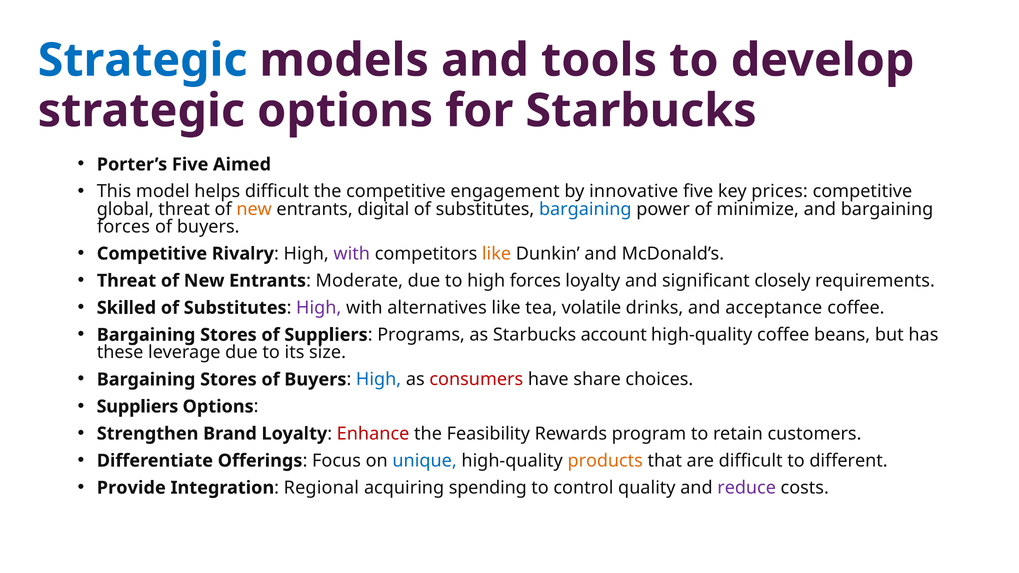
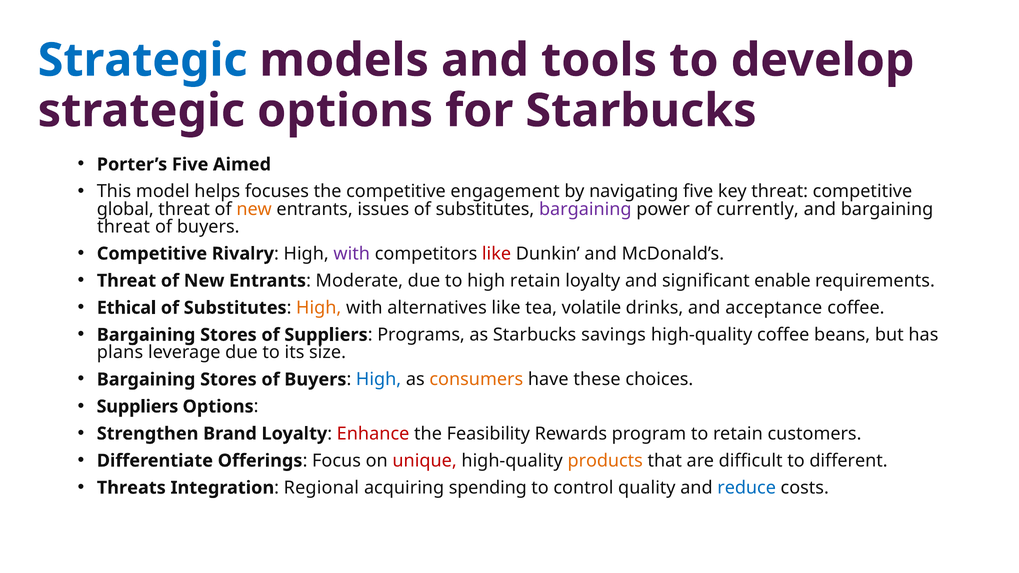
helps difficult: difficult -> focuses
innovative: innovative -> navigating
key prices: prices -> threat
digital: digital -> issues
bargaining at (585, 209) colour: blue -> purple
minimize: minimize -> currently
forces at (123, 227): forces -> threat
like at (497, 254) colour: orange -> red
high forces: forces -> retain
closely: closely -> enable
Skilled: Skilled -> Ethical
High at (319, 308) colour: purple -> orange
account: account -> savings
these: these -> plans
consumers colour: red -> orange
share: share -> these
unique colour: blue -> red
Provide: Provide -> Threats
reduce colour: purple -> blue
